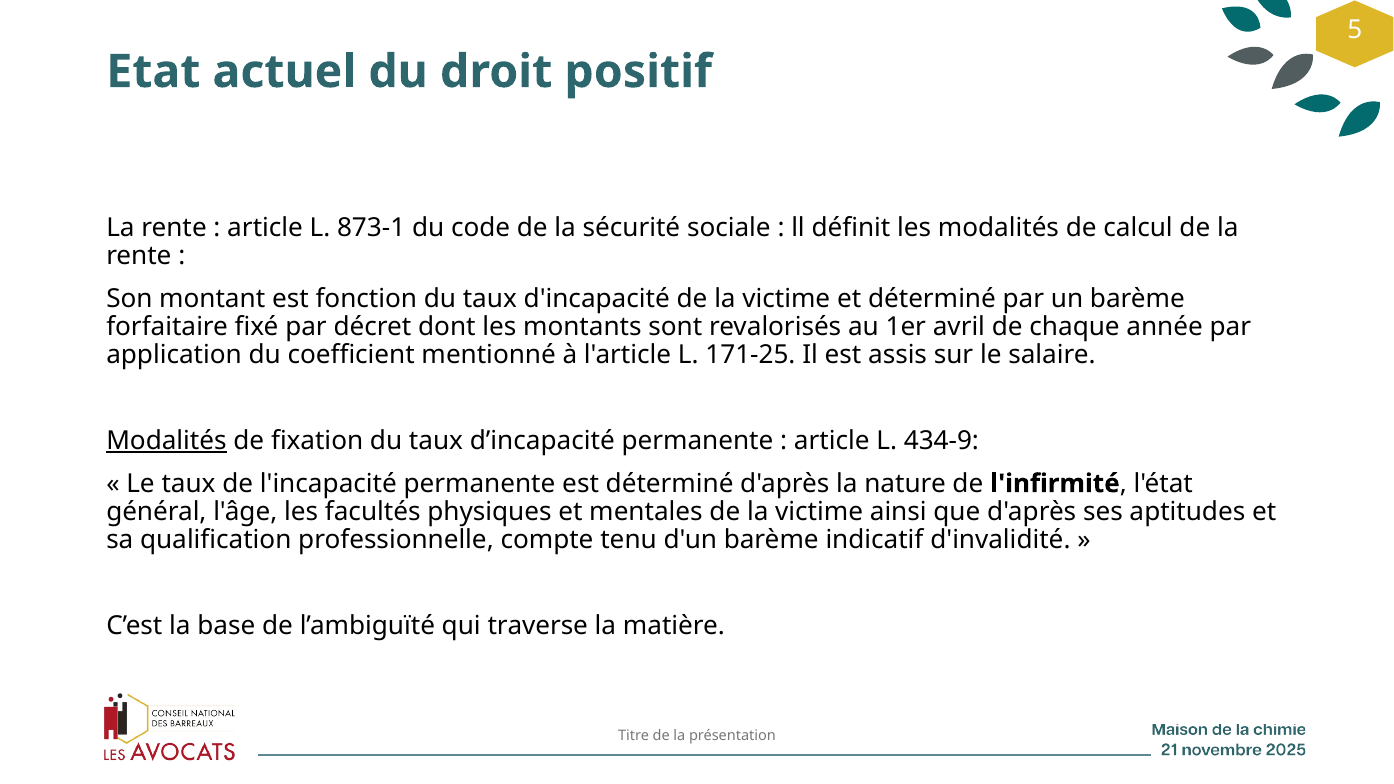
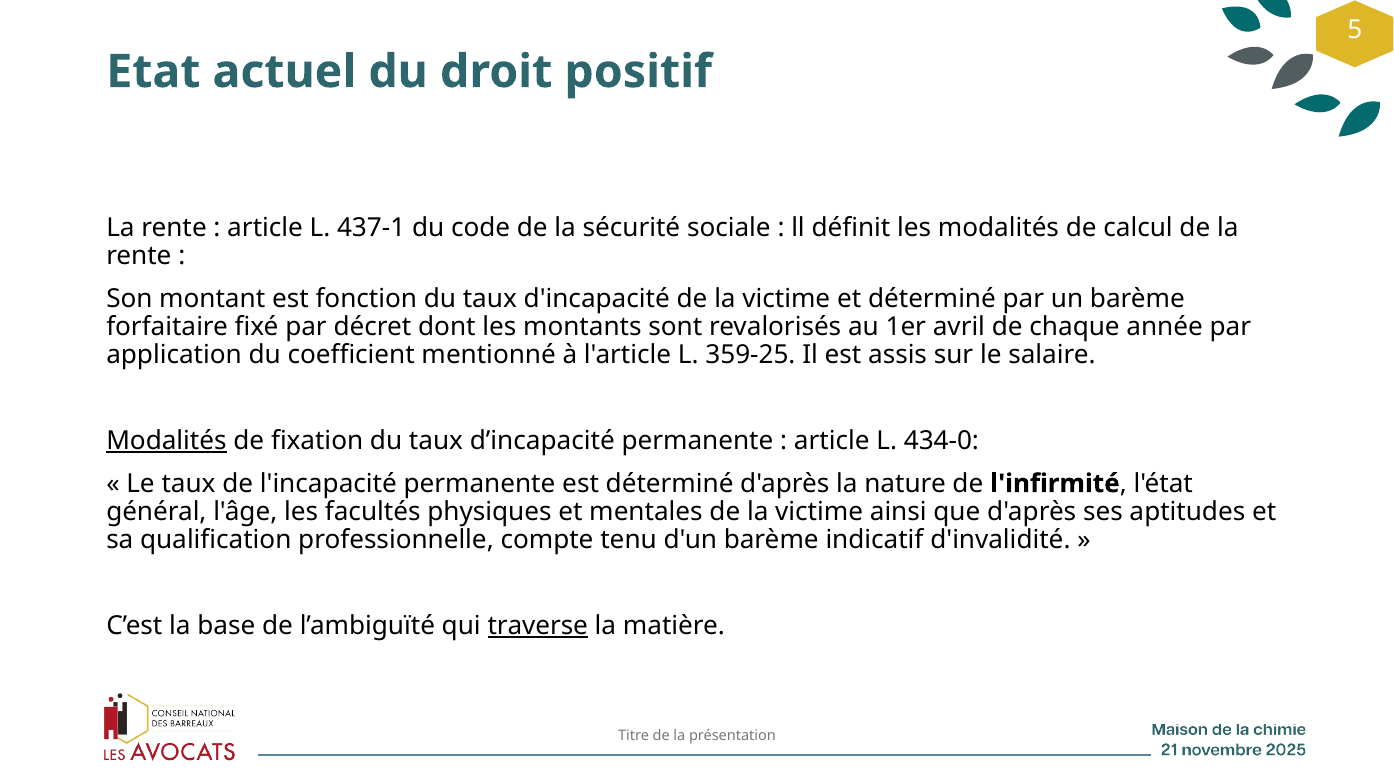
873-1: 873-1 -> 437-1
171-25: 171-25 -> 359-25
434-9: 434-9 -> 434-0
traverse underline: none -> present
